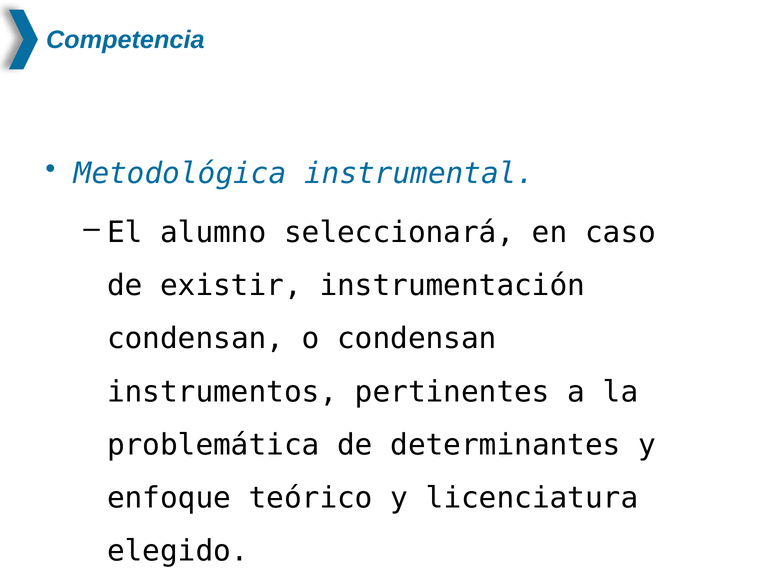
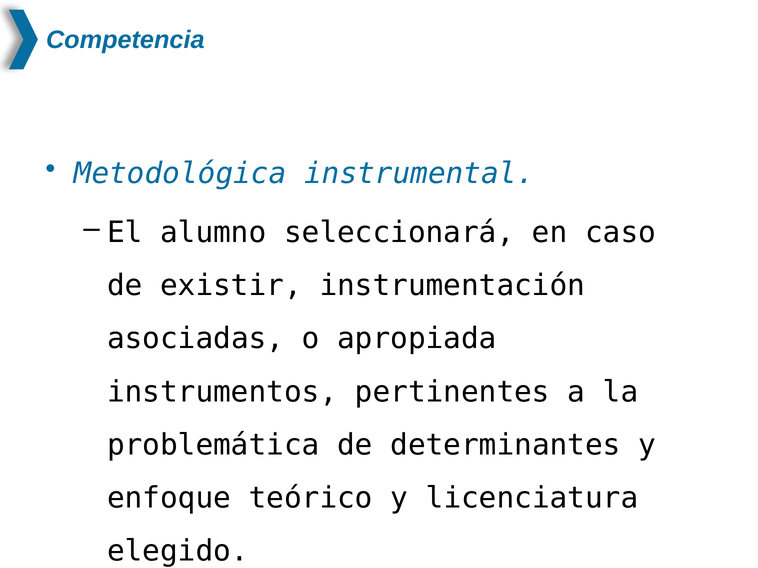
condensan at (196, 339): condensan -> asociadas
o condensan: condensan -> apropiada
